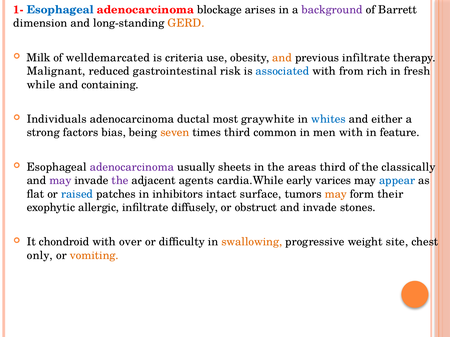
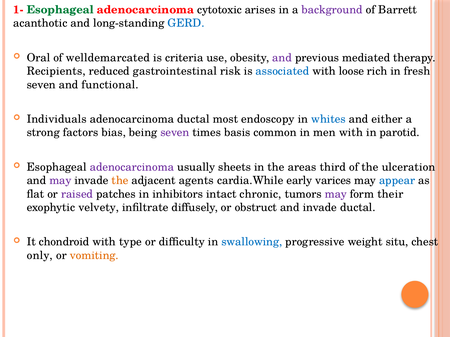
Esophageal at (60, 10) colour: blue -> green
blockage: blockage -> cytotoxic
dimension: dimension -> acanthotic
GERD colour: orange -> blue
Milk: Milk -> Oral
and at (282, 58) colour: orange -> purple
previous infiltrate: infiltrate -> mediated
Malignant: Malignant -> Recipients
from: from -> loose
while at (41, 85): while -> seven
containing: containing -> functional
graywhite: graywhite -> endoscopy
seven at (175, 133) colour: orange -> purple
times third: third -> basis
feature: feature -> parotid
classically: classically -> ulceration
the at (120, 181) colour: purple -> orange
raised colour: blue -> purple
surface: surface -> chronic
may at (336, 194) colour: orange -> purple
allergic: allergic -> velvety
invade stones: stones -> ductal
over: over -> type
swallowing colour: orange -> blue
site: site -> situ
